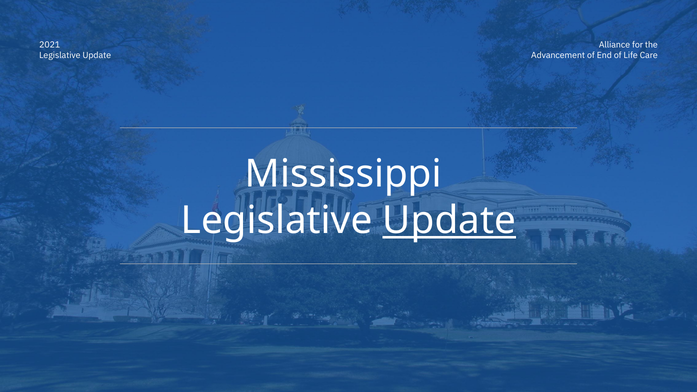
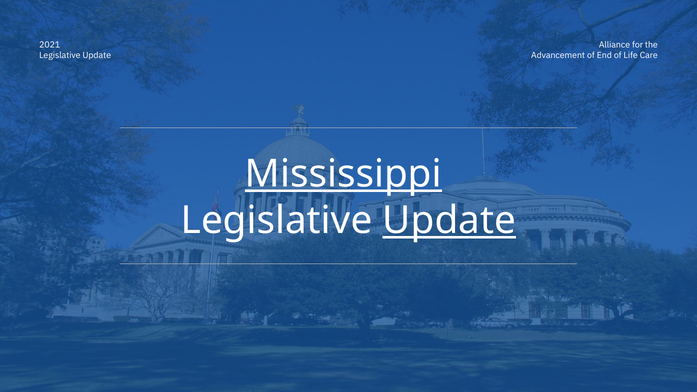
Mississippi underline: none -> present
